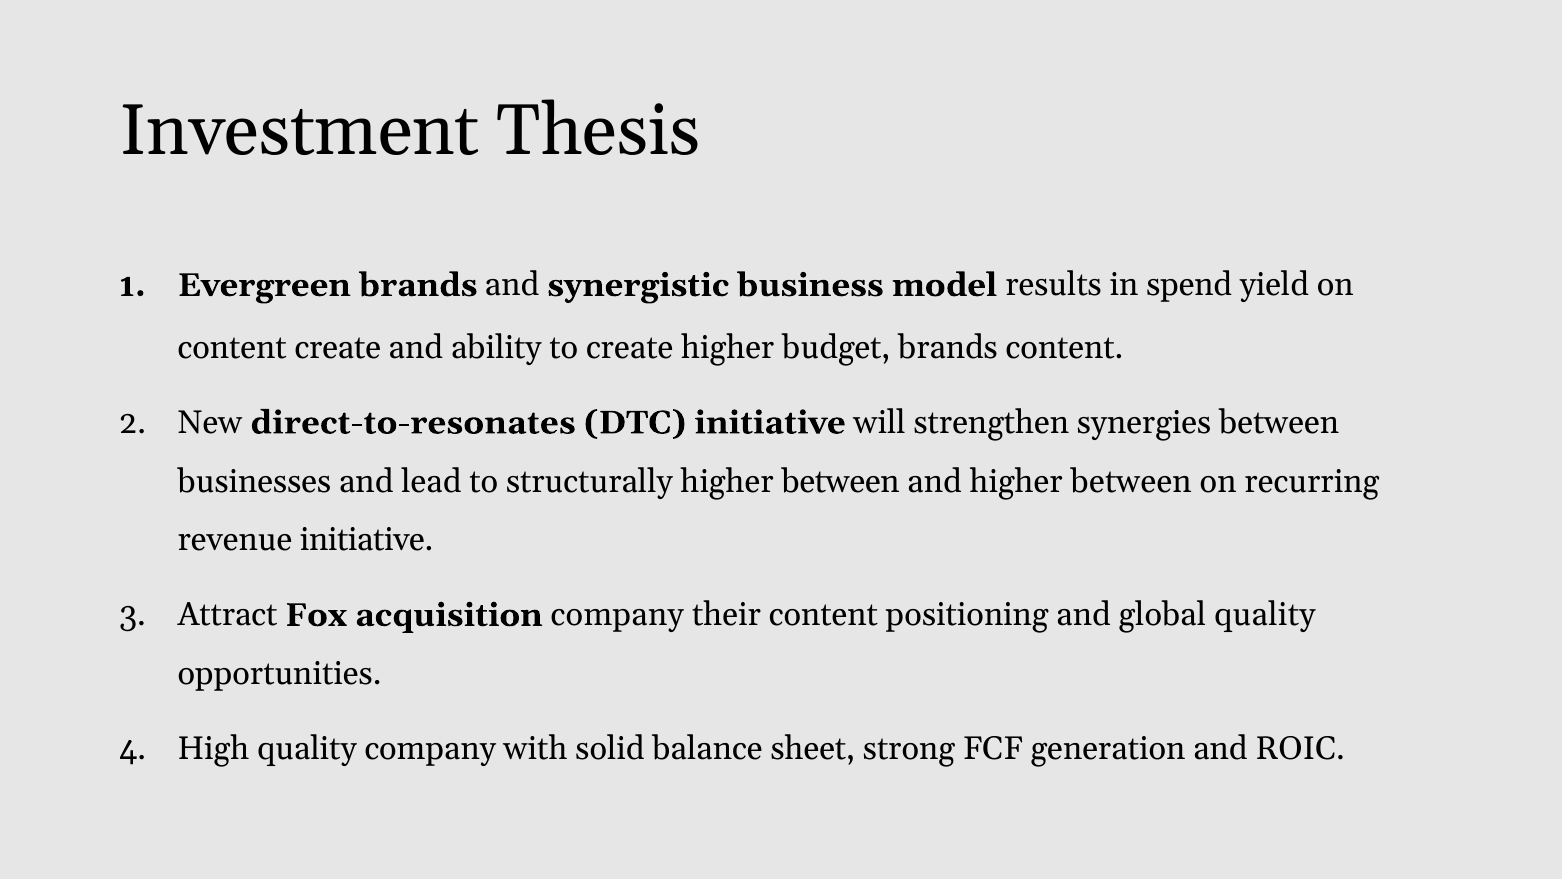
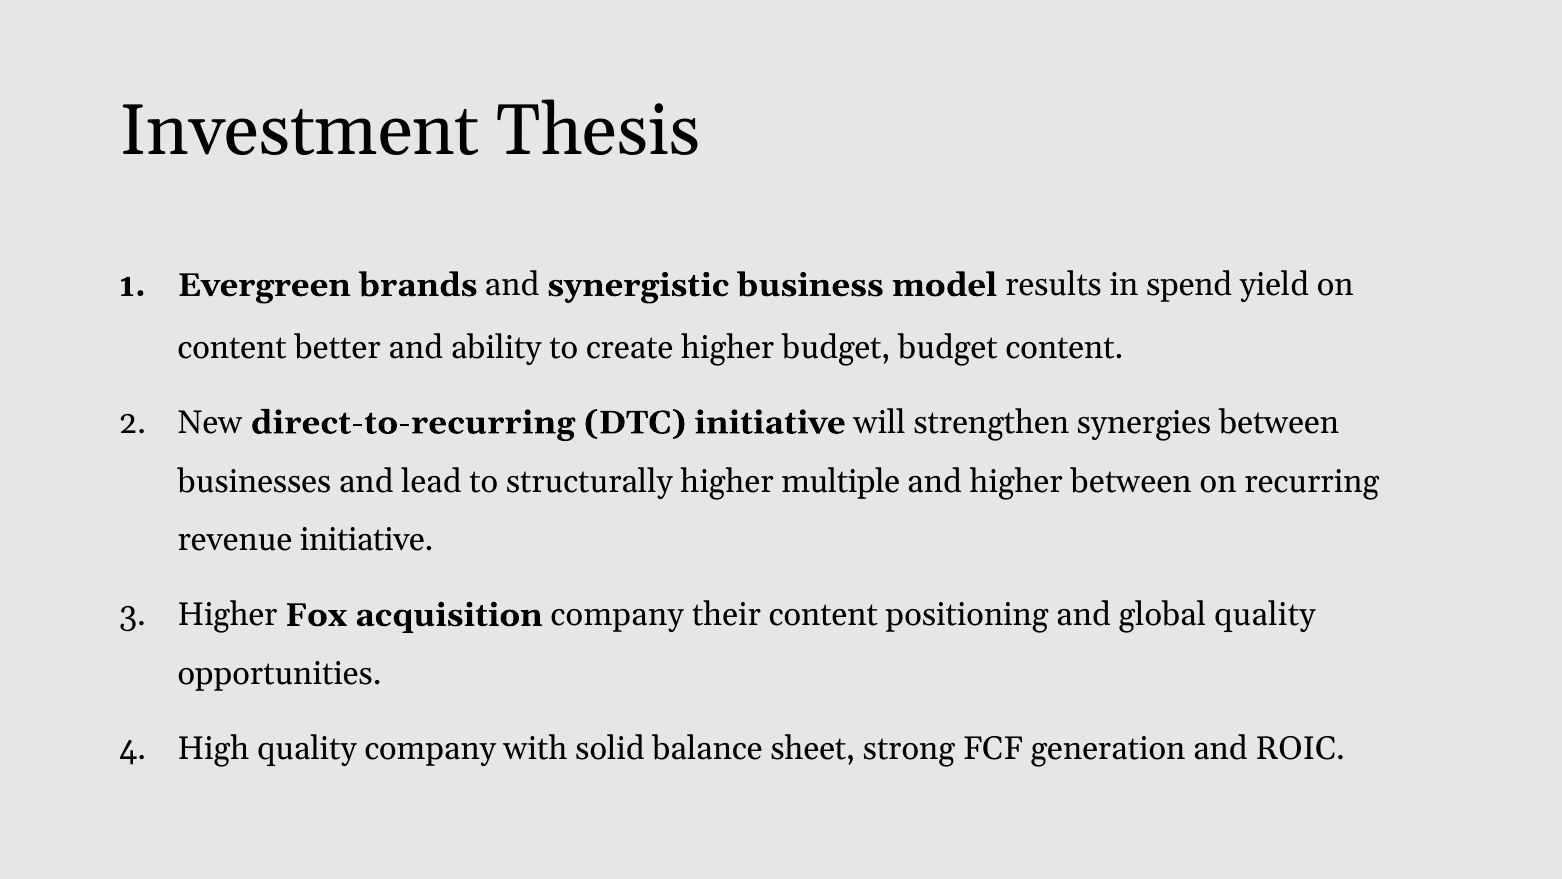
content create: create -> better
budget brands: brands -> budget
direct-to-resonates: direct-to-resonates -> direct-to-recurring
structurally higher between: between -> multiple
Attract at (227, 615): Attract -> Higher
